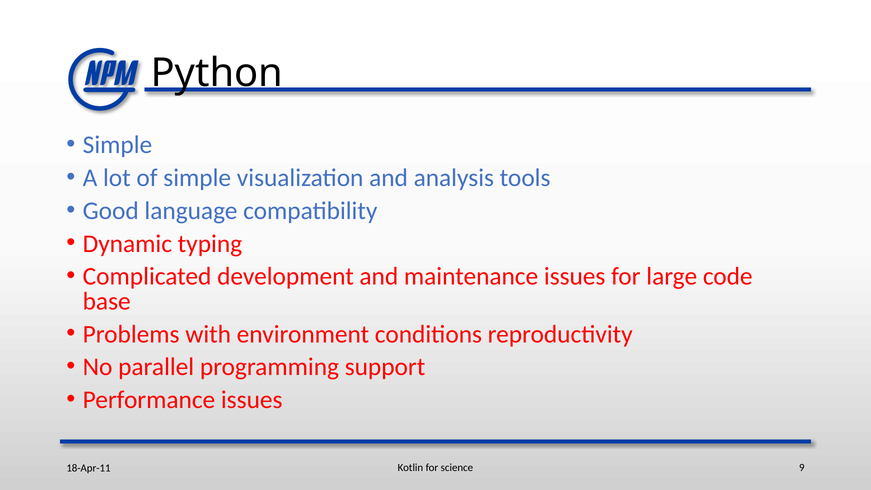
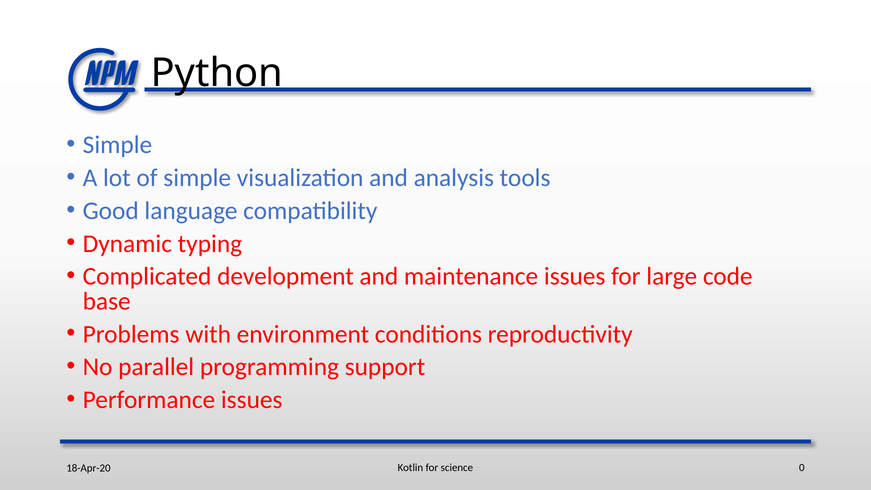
9: 9 -> 0
18-Apr-11: 18-Apr-11 -> 18-Apr-20
